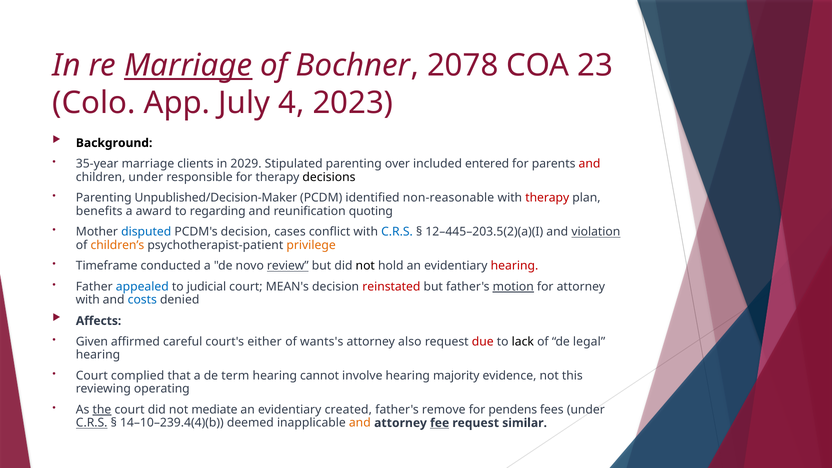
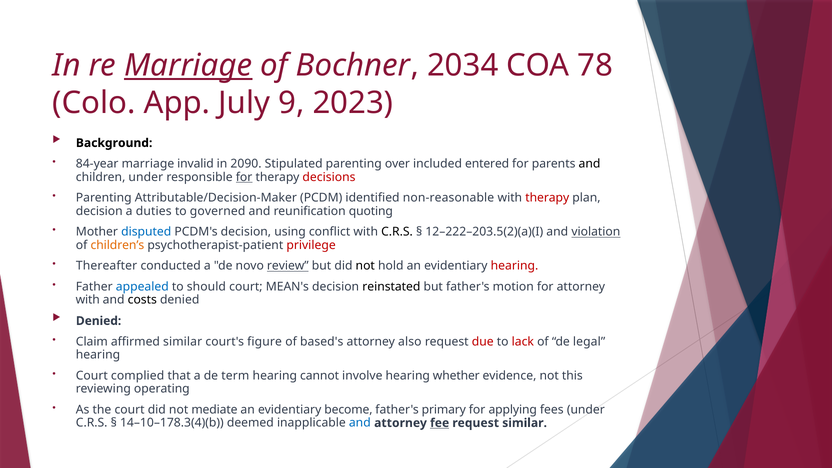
2078: 2078 -> 2034
23: 23 -> 78
4: 4 -> 9
35-year: 35-year -> 84-year
clients: clients -> invalid
2029: 2029 -> 2090
and at (590, 164) colour: red -> black
for at (244, 177) underline: none -> present
decisions colour: black -> red
Unpublished/Decision-Maker: Unpublished/Decision-Maker -> Attributable/Decision-Maker
benefits at (99, 211): benefits -> decision
award: award -> duties
regarding: regarding -> governed
cases: cases -> using
C.R.S at (397, 232) colour: blue -> black
12–445–203.5(2)(a)(I: 12–445–203.5(2)(a)(I -> 12–222–203.5(2)(a)(I
privilege colour: orange -> red
Timeframe: Timeframe -> Thereafter
judicial: judicial -> should
reinstated colour: red -> black
motion underline: present -> none
costs colour: blue -> black
Affects at (99, 321): Affects -> Denied
Given: Given -> Claim
affirmed careful: careful -> similar
either: either -> figure
wants's: wants's -> based's
lack colour: black -> red
majority: majority -> whether
the underline: present -> none
created: created -> become
remove: remove -> primary
pendens: pendens -> applying
C.R.S at (92, 423) underline: present -> none
14–10–239.4(4)(b: 14–10–239.4(4)(b -> 14–10–178.3(4)(b
and at (360, 423) colour: orange -> blue
